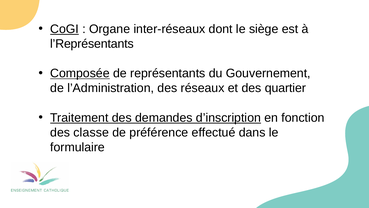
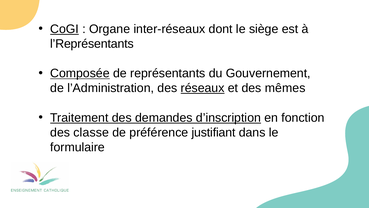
réseaux underline: none -> present
quartier: quartier -> mêmes
effectué: effectué -> justifiant
